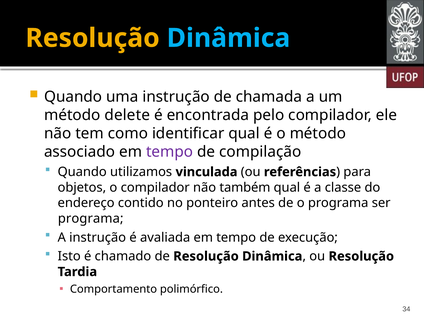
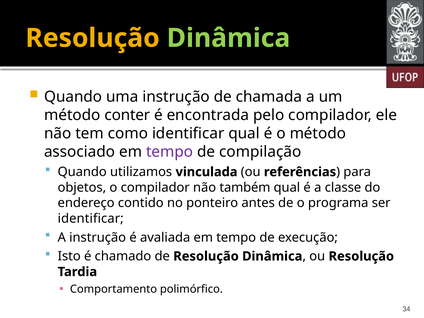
Dinâmica at (228, 38) colour: light blue -> light green
delete: delete -> conter
programa at (91, 219): programa -> identificar
